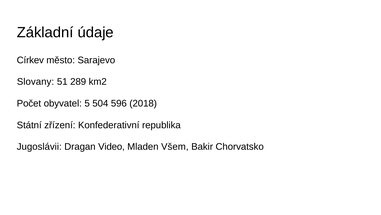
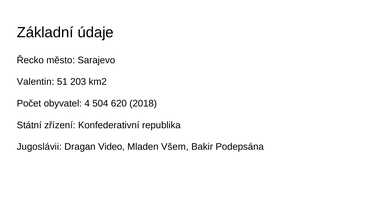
Církev: Církev -> Řecko
Slovany: Slovany -> Valentin
289: 289 -> 203
5: 5 -> 4
596: 596 -> 620
Chorvatsko: Chorvatsko -> Podepsána
